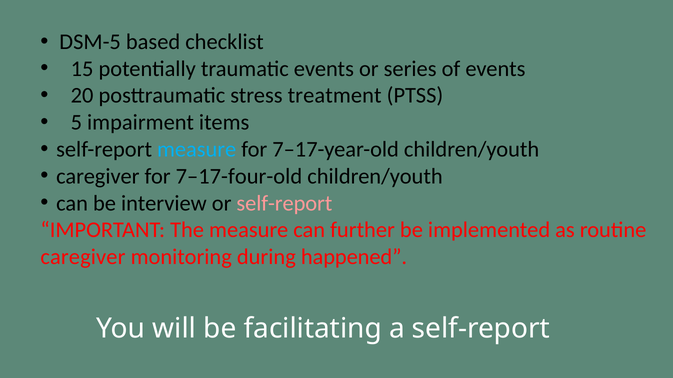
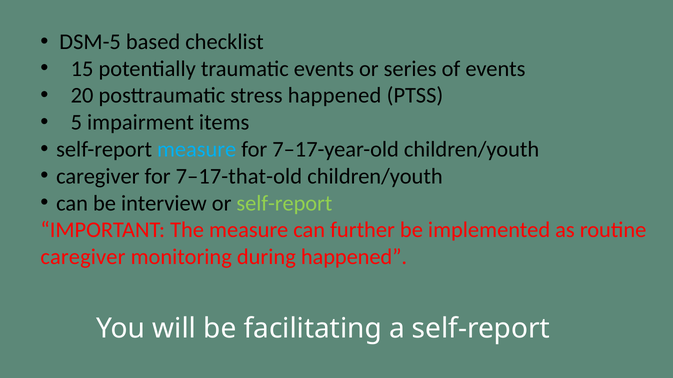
stress treatment: treatment -> happened
7–17-four-old: 7–17-four-old -> 7–17-that-old
self-report at (284, 203) colour: pink -> light green
